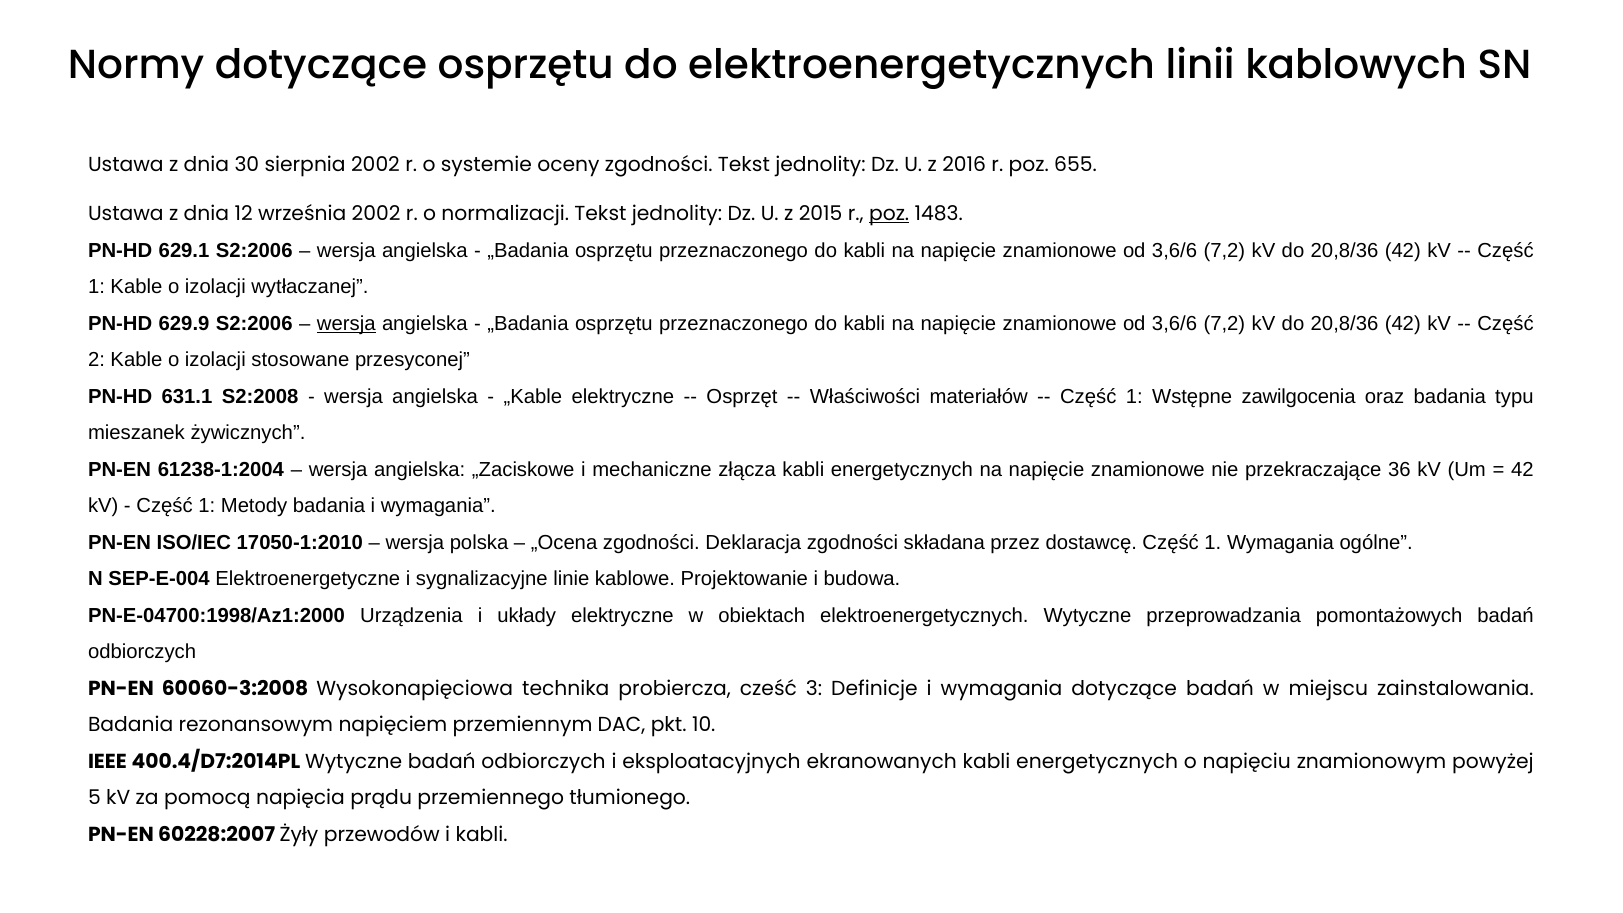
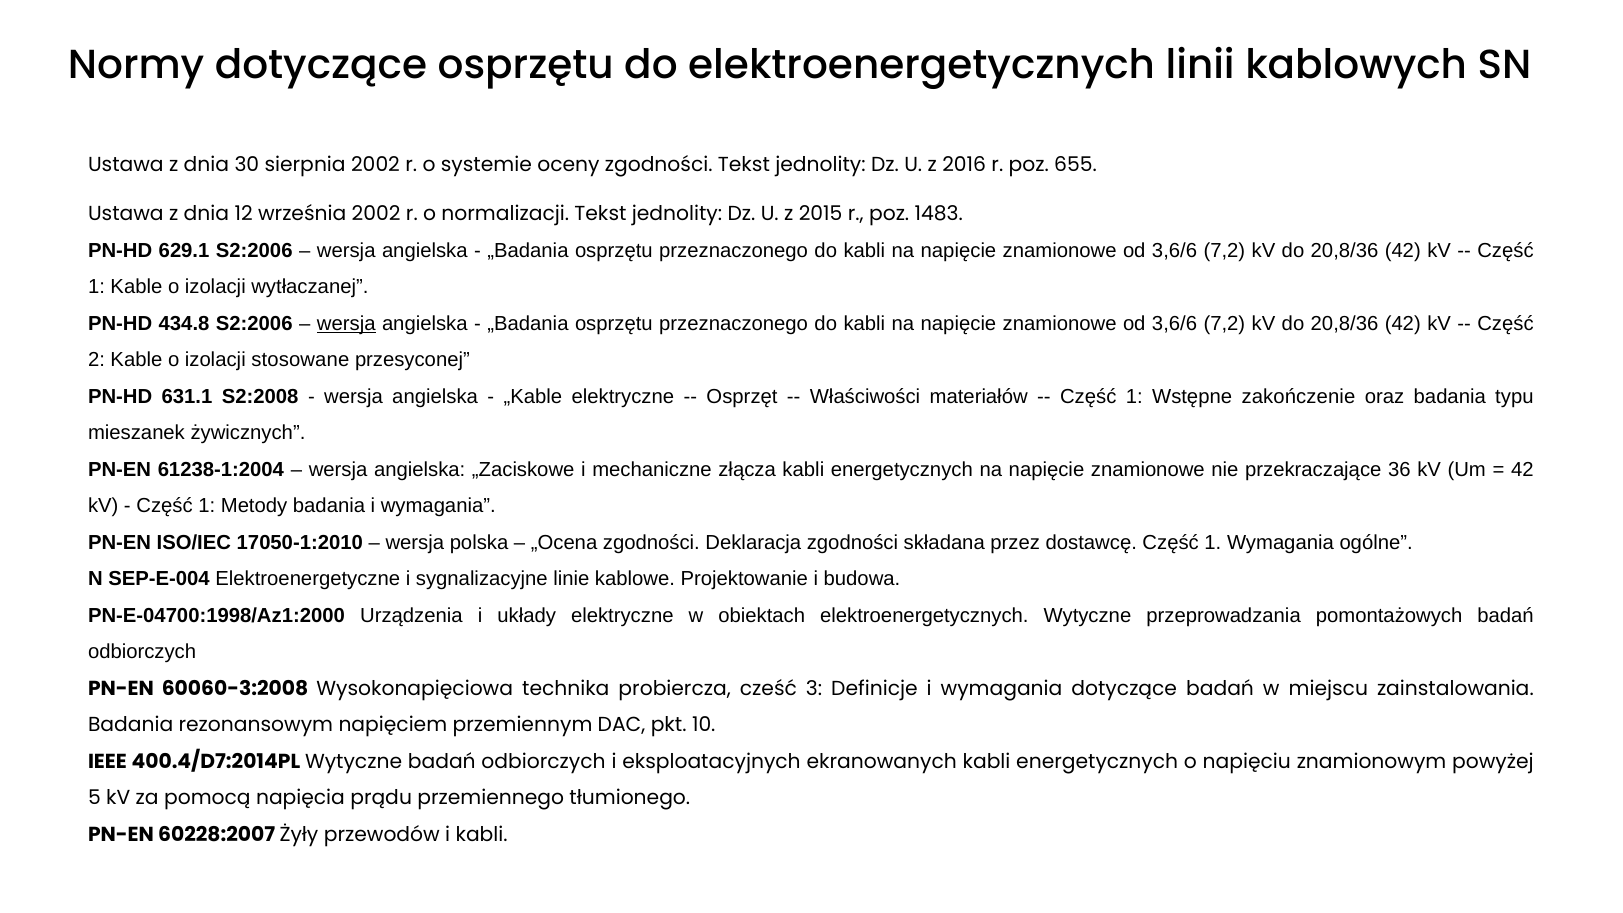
poz at (889, 214) underline: present -> none
629.9: 629.9 -> 434.8
zawilgocenia: zawilgocenia -> zakończenie
